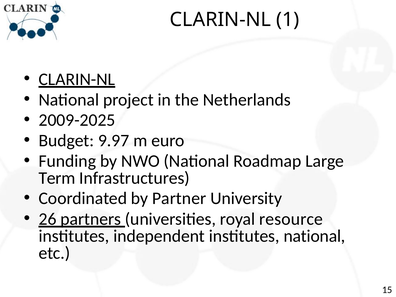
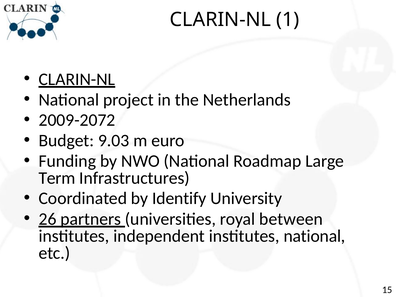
2009-2025: 2009-2025 -> 2009-2072
9.97: 9.97 -> 9.03
Partner: Partner -> Identify
resource: resource -> between
